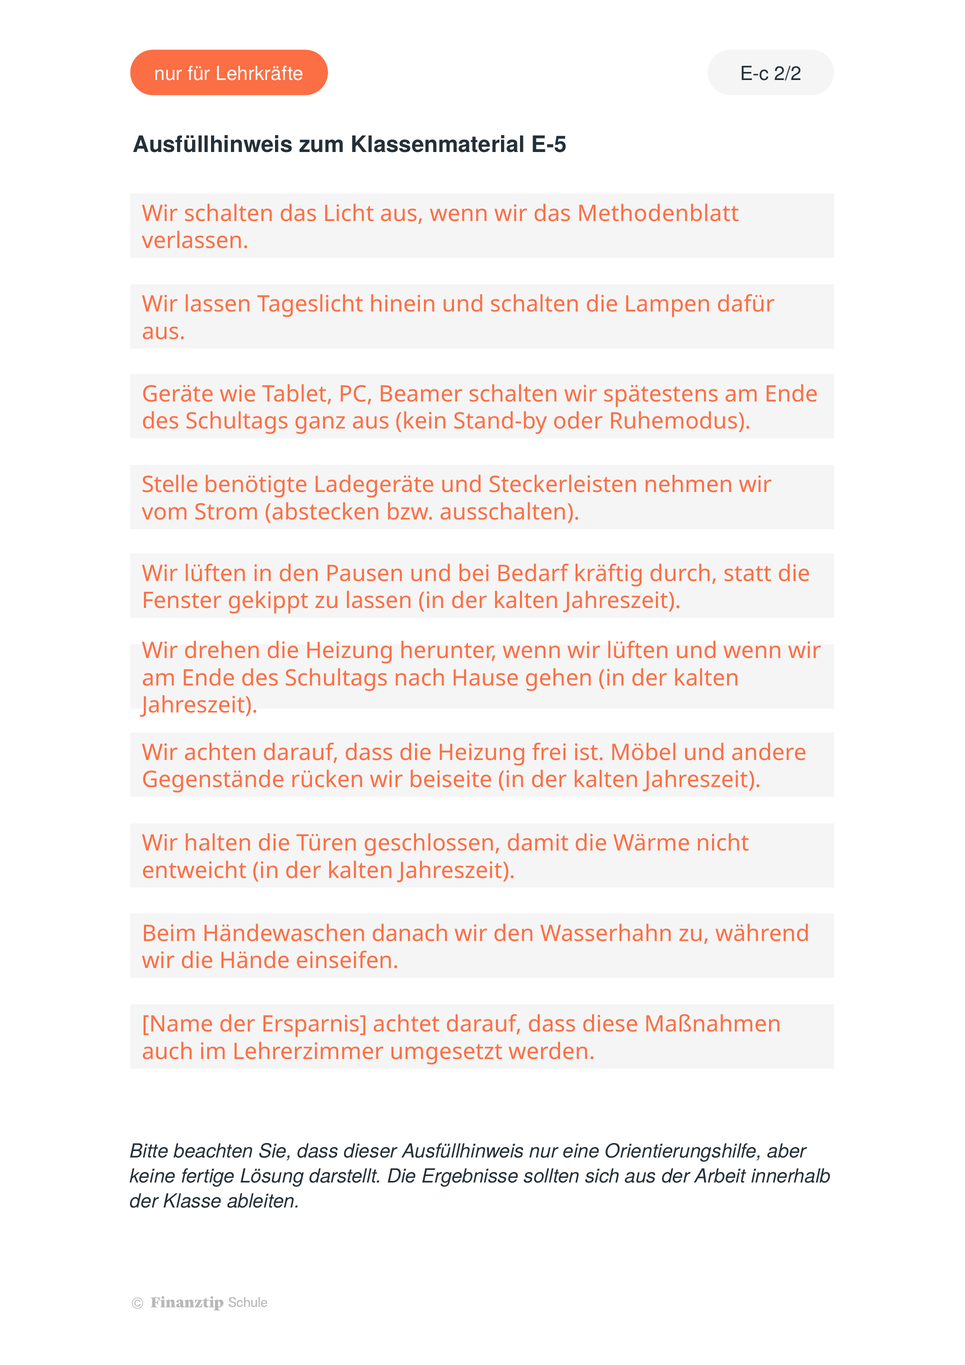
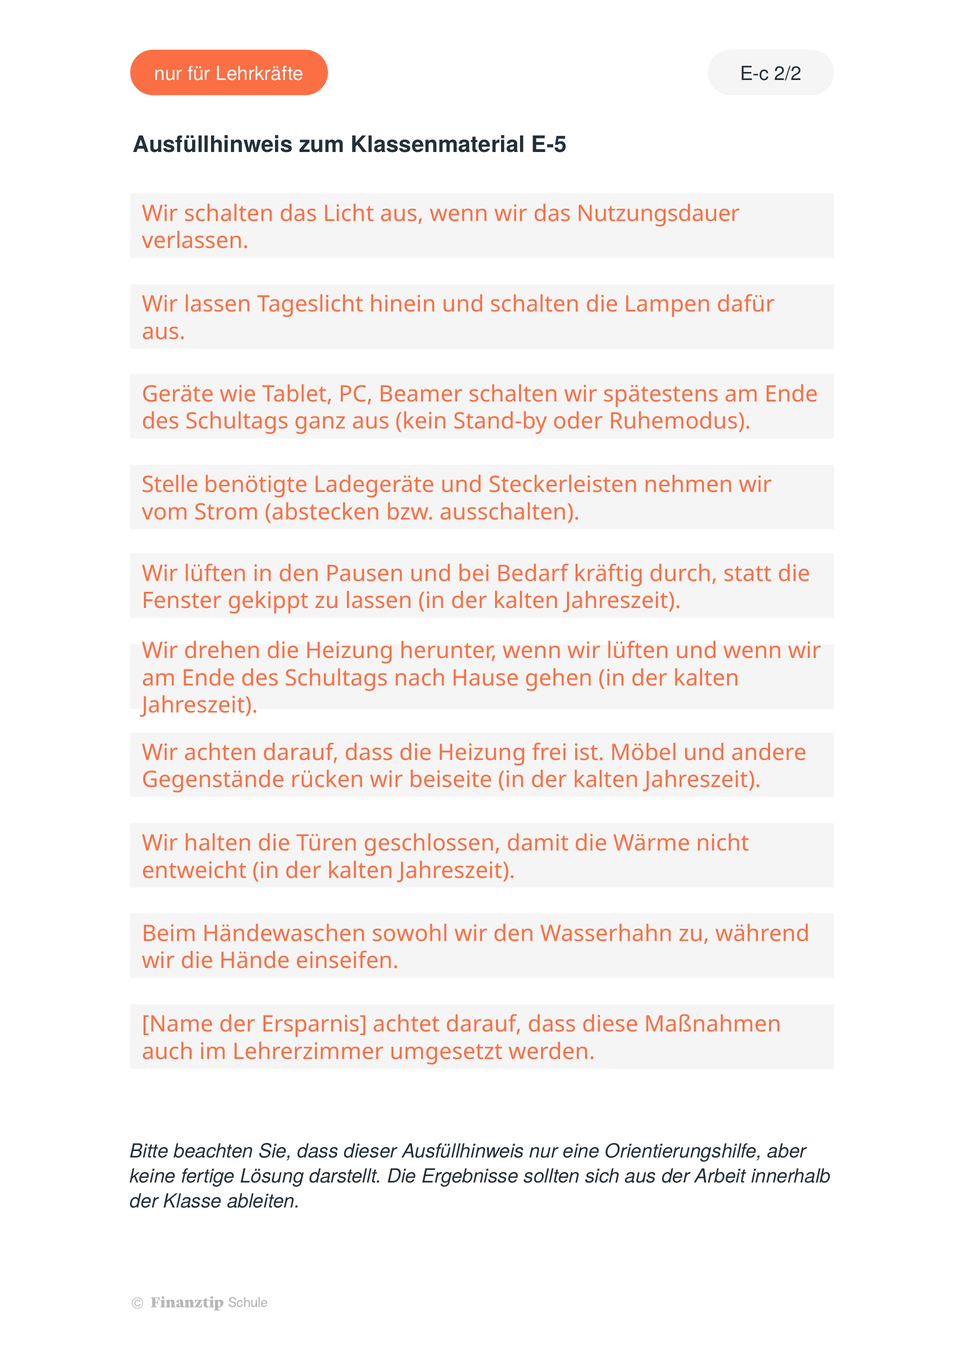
Methodenblatt: Methodenblatt -> Nutzungsdauer
danach: danach -> sowohl
